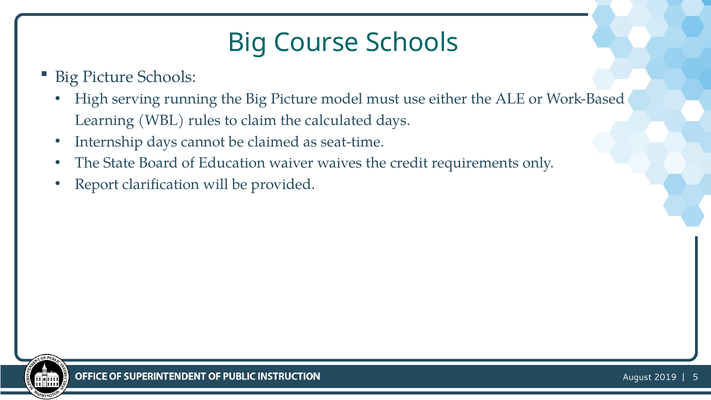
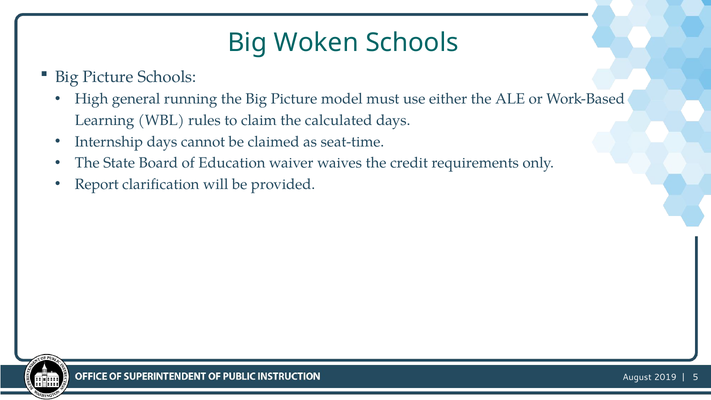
Course: Course -> Woken
serving: serving -> general
